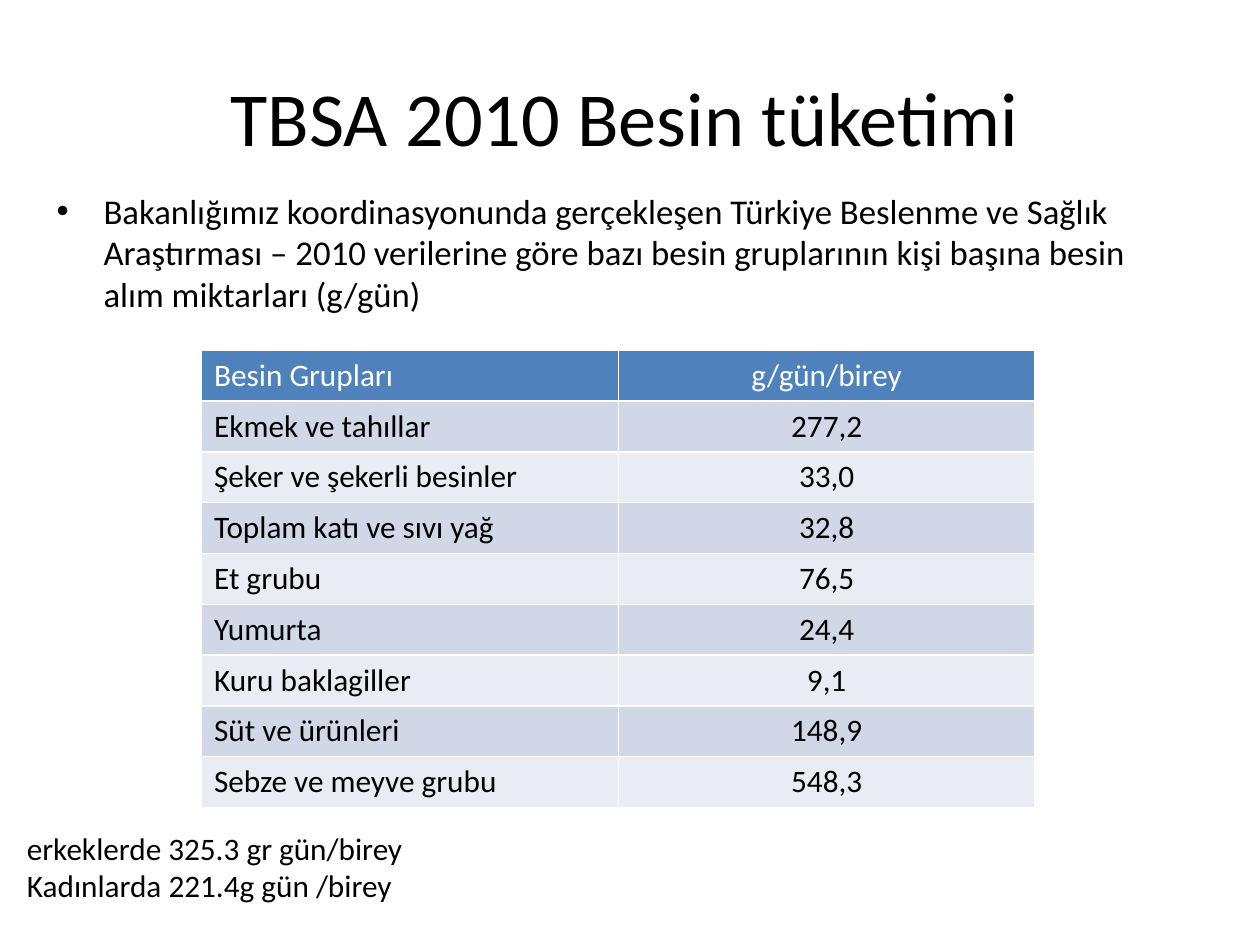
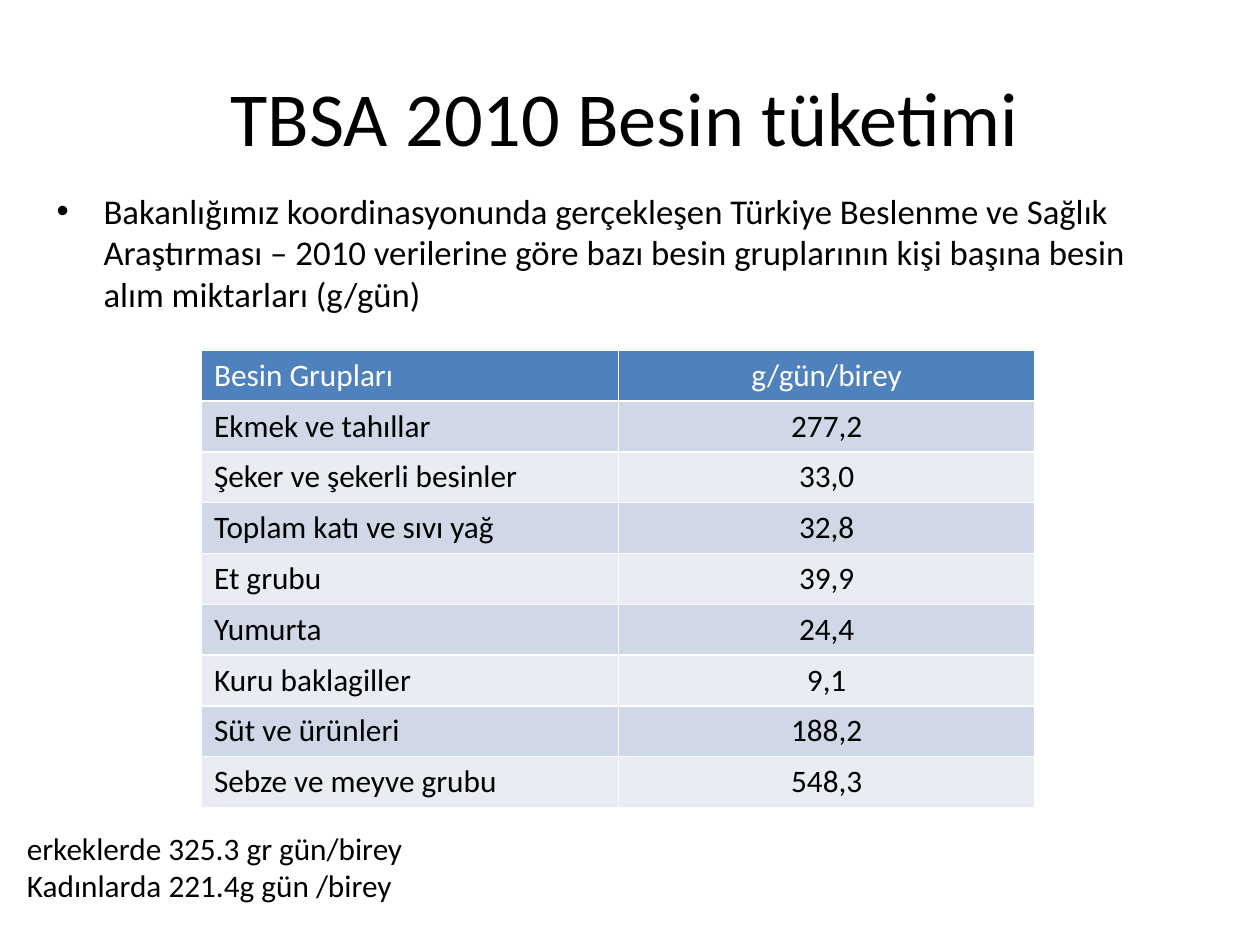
76,5: 76,5 -> 39,9
148,9: 148,9 -> 188,2
